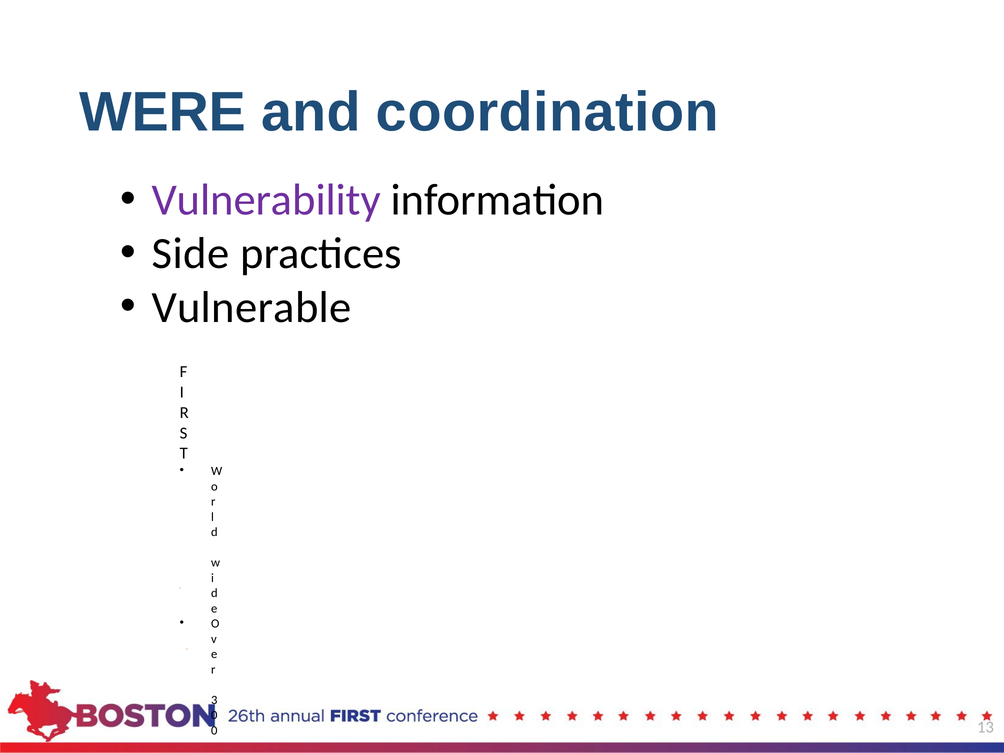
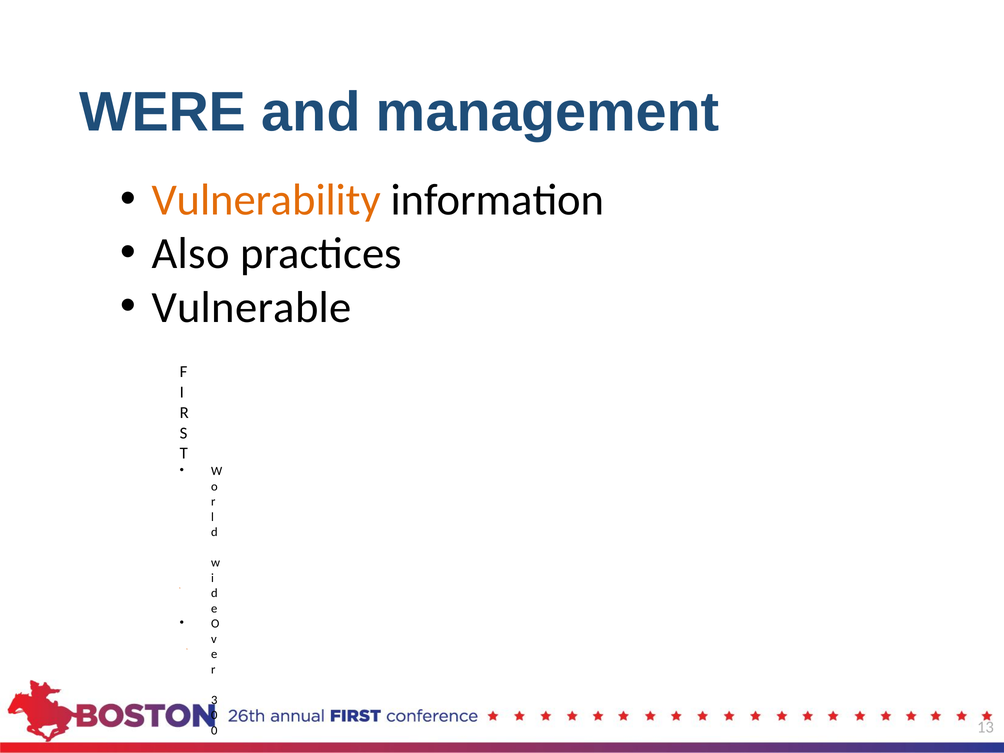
coordination: coordination -> management
Vulnerability colour: purple -> orange
Side: Side -> Also
